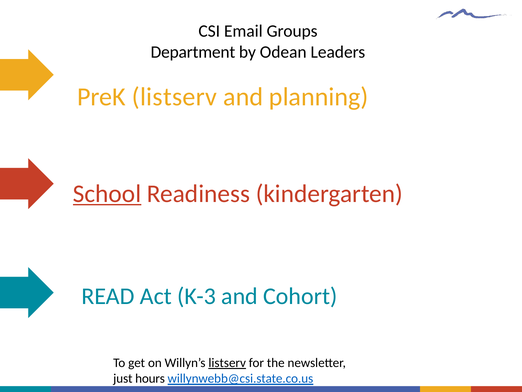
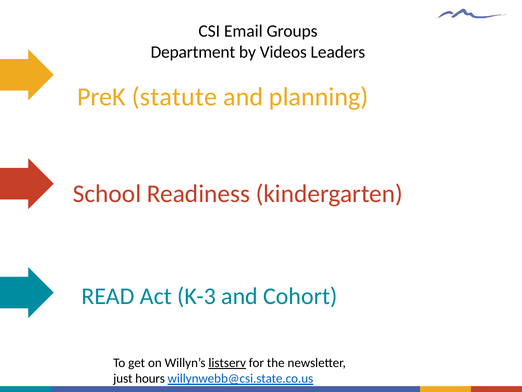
Odean: Odean -> Videos
PreK listserv: listserv -> statute
School underline: present -> none
